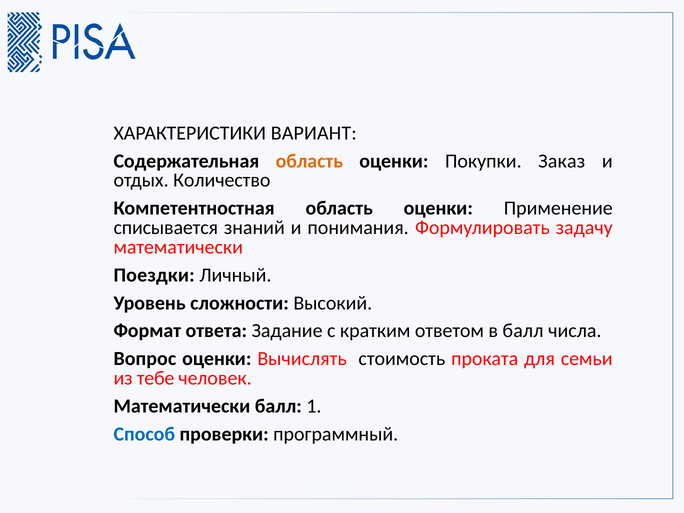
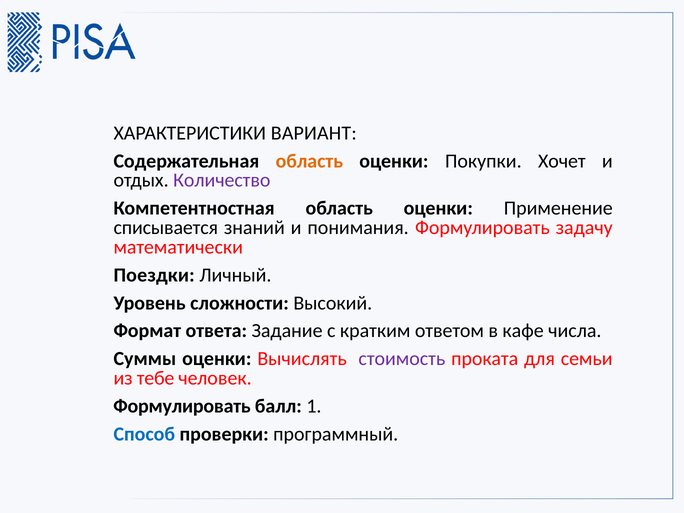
Заказ: Заказ -> Хочет
Количество colour: black -> purple
в балл: балл -> кафе
Вопрос: Вопрос -> Суммы
стоимость colour: black -> purple
Математически at (182, 406): Математически -> Формулировать
